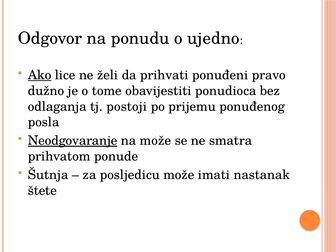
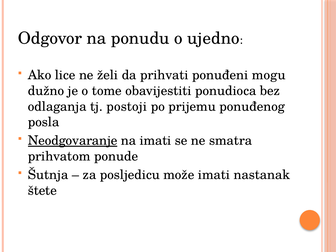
Ako underline: present -> none
pravo: pravo -> mogu
na može: može -> imati
